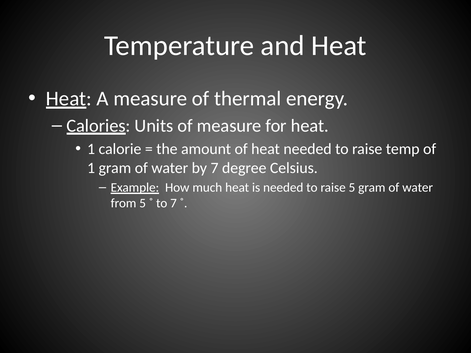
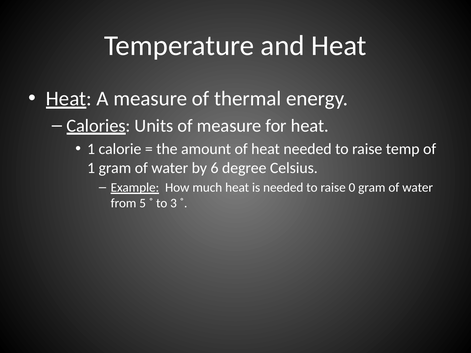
by 7: 7 -> 6
raise 5: 5 -> 0
to 7: 7 -> 3
